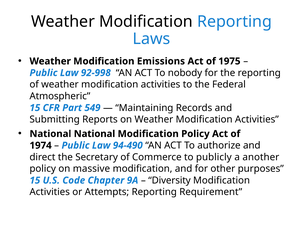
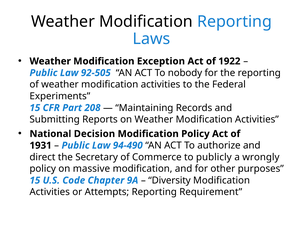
Emissions: Emissions -> Exception
1975: 1975 -> 1922
92-998: 92-998 -> 92-505
Atmospheric: Atmospheric -> Experiments
549: 549 -> 208
National National: National -> Decision
1974: 1974 -> 1931
another: another -> wrongly
